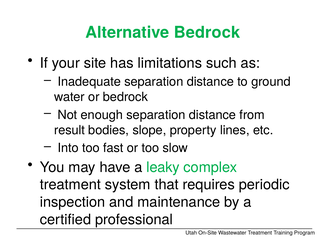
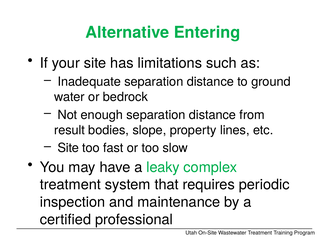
Alternative Bedrock: Bedrock -> Entering
Into at (68, 148): Into -> Site
